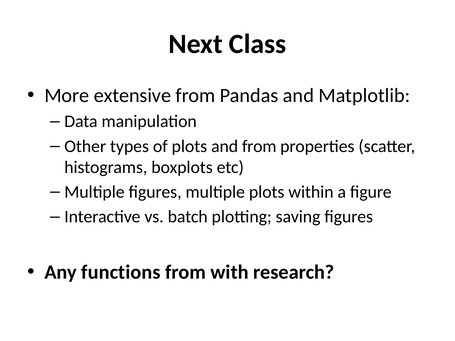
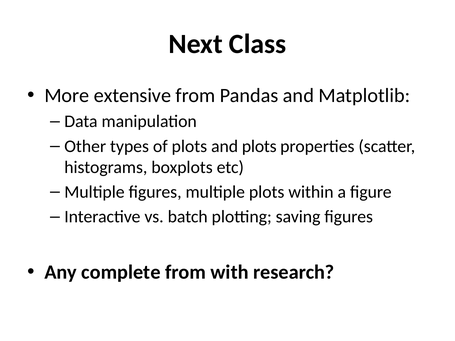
and from: from -> plots
functions: functions -> complete
